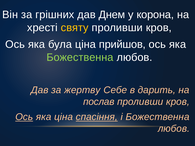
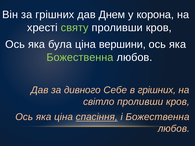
святу colour: yellow -> light green
прийшов: прийшов -> вершини
жертву: жертву -> дивного
в дарить: дарить -> грішних
послав: послав -> світло
Ось at (24, 117) underline: present -> none
